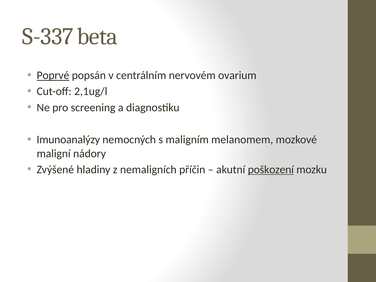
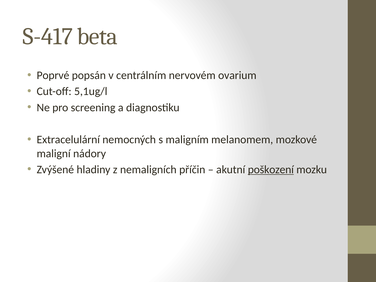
S-337: S-337 -> S-417
Poprvé underline: present -> none
2,1ug/l: 2,1ug/l -> 5,1ug/l
Imunoanalýzy: Imunoanalýzy -> Extracelulární
